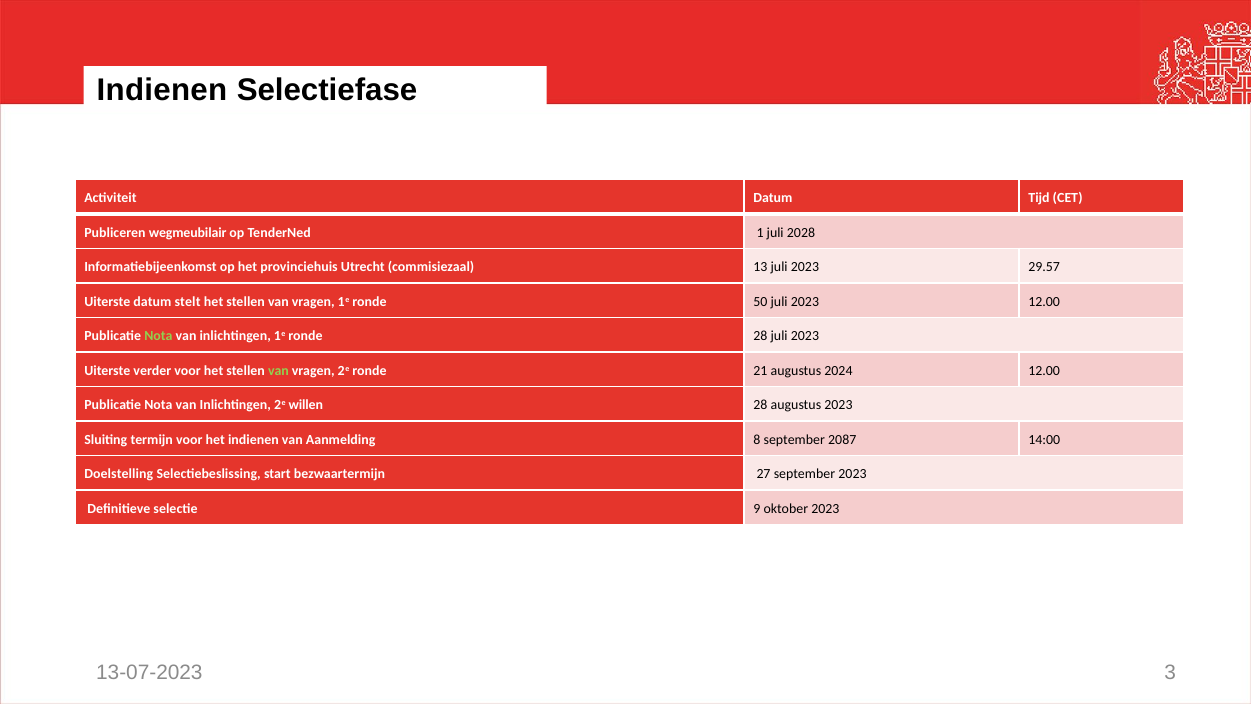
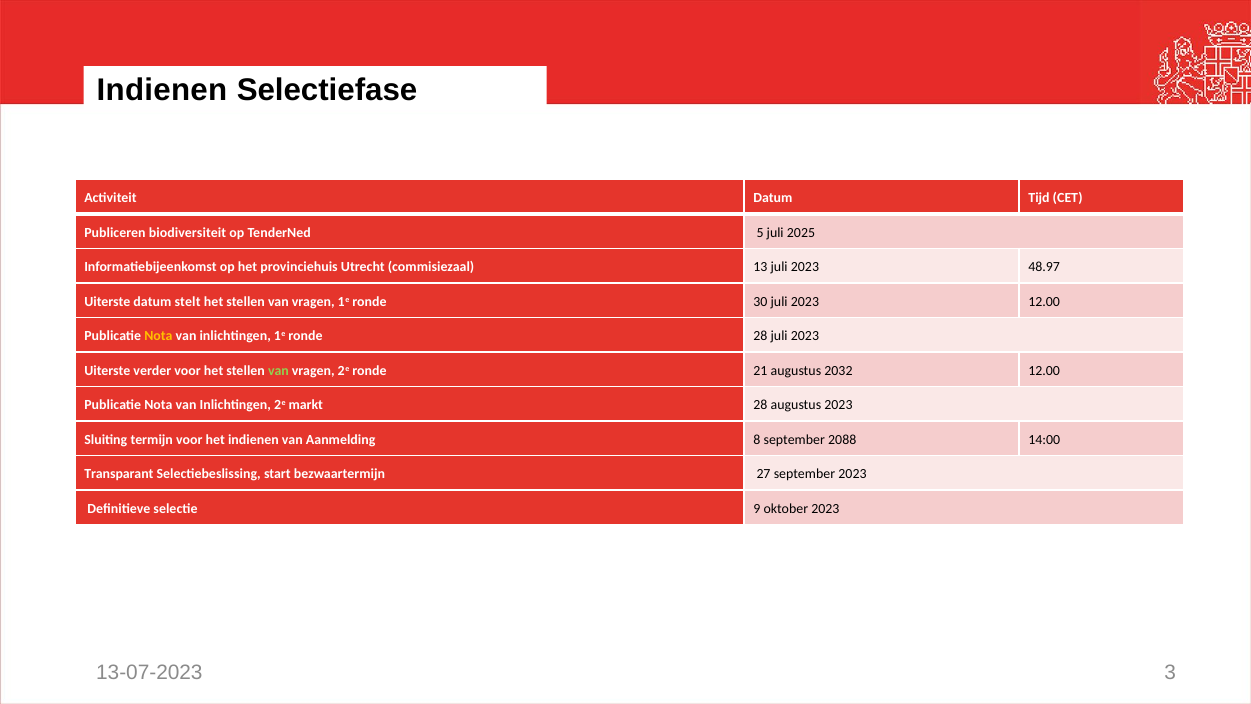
wegmeubilair: wegmeubilair -> biodiversiteit
1: 1 -> 5
2028: 2028 -> 2025
29.57: 29.57 -> 48.97
50: 50 -> 30
Nota at (158, 336) colour: light green -> yellow
2024: 2024 -> 2032
willen: willen -> markt
2087: 2087 -> 2088
Doelstelling: Doelstelling -> Transparant
